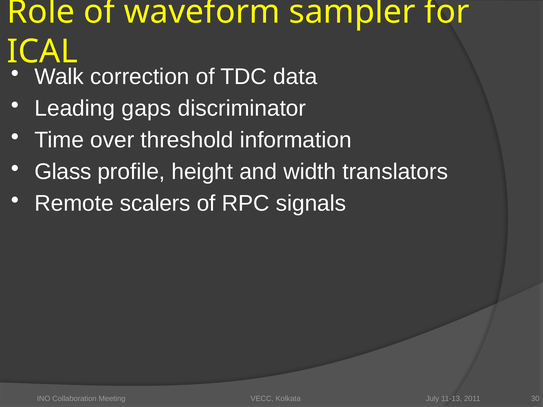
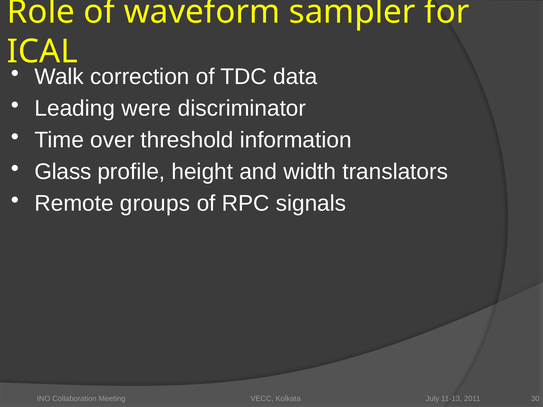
gaps: gaps -> were
scalers: scalers -> groups
